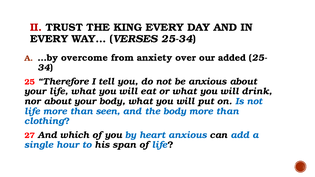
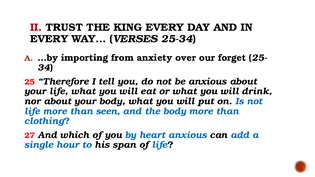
overcome: overcome -> importing
added: added -> forget
